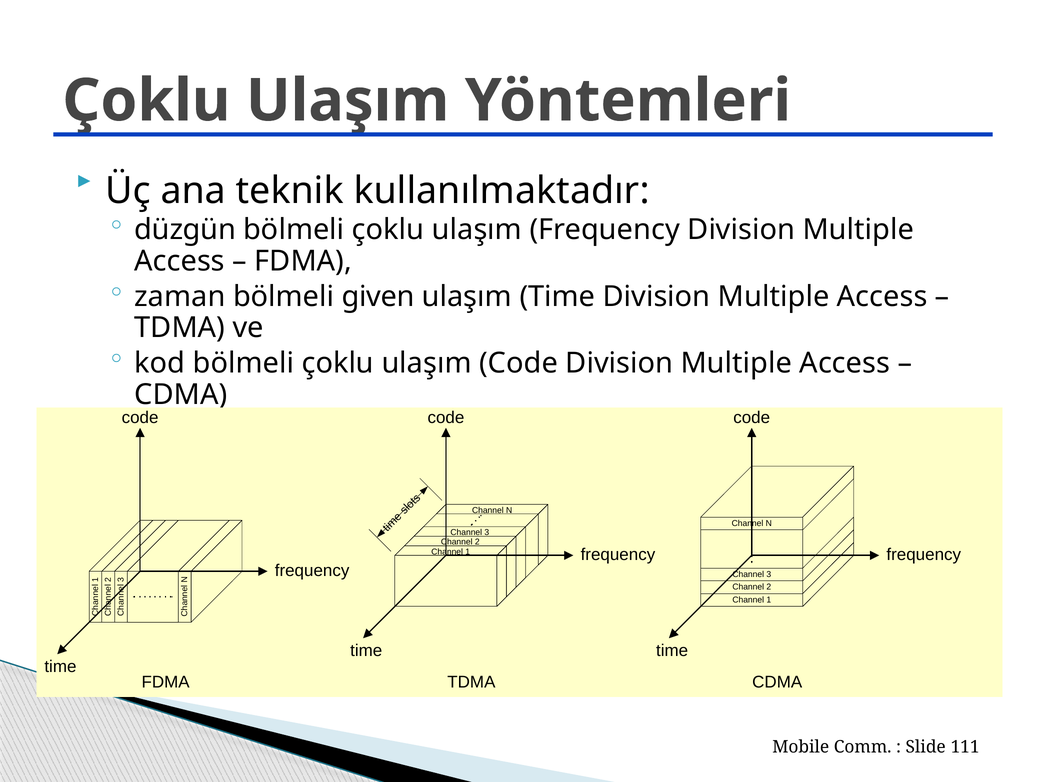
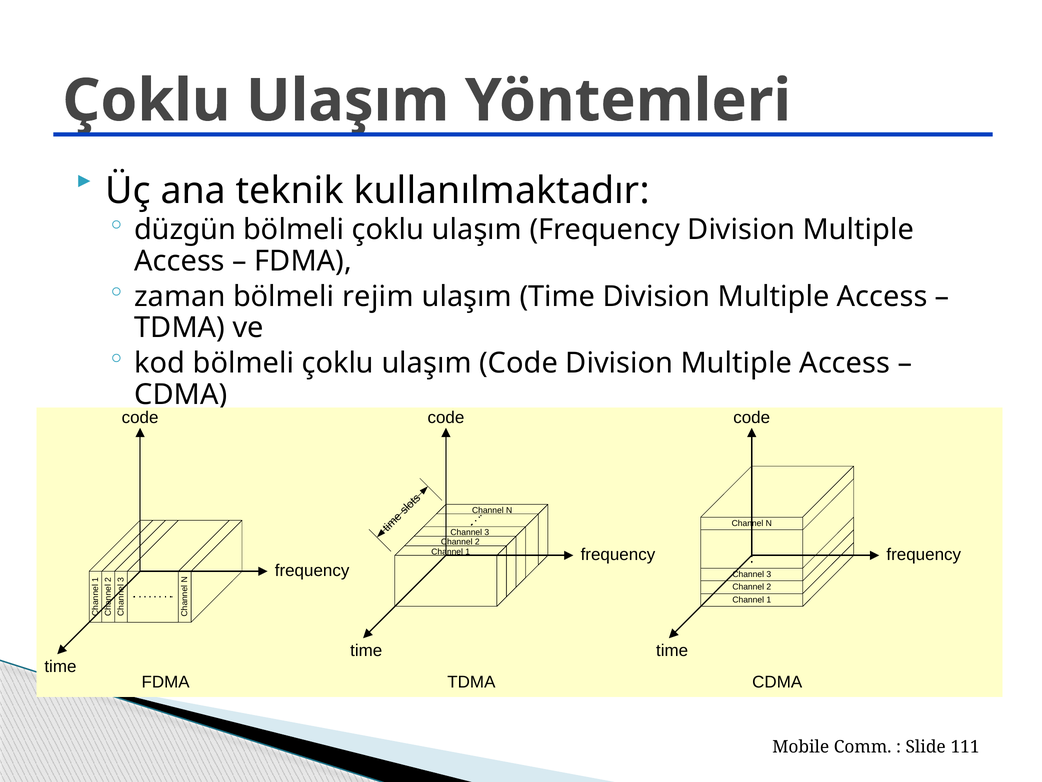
given: given -> rejim
